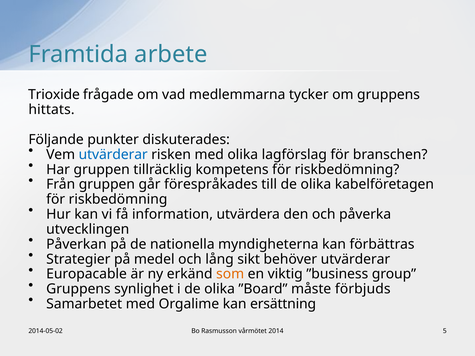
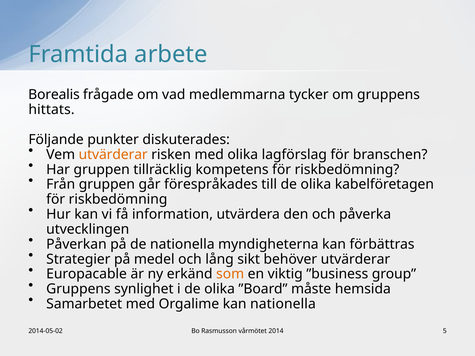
Trioxide: Trioxide -> Borealis
utvärderar at (113, 155) colour: blue -> orange
förbjuds: förbjuds -> hemsida
kan ersättning: ersättning -> nationella
